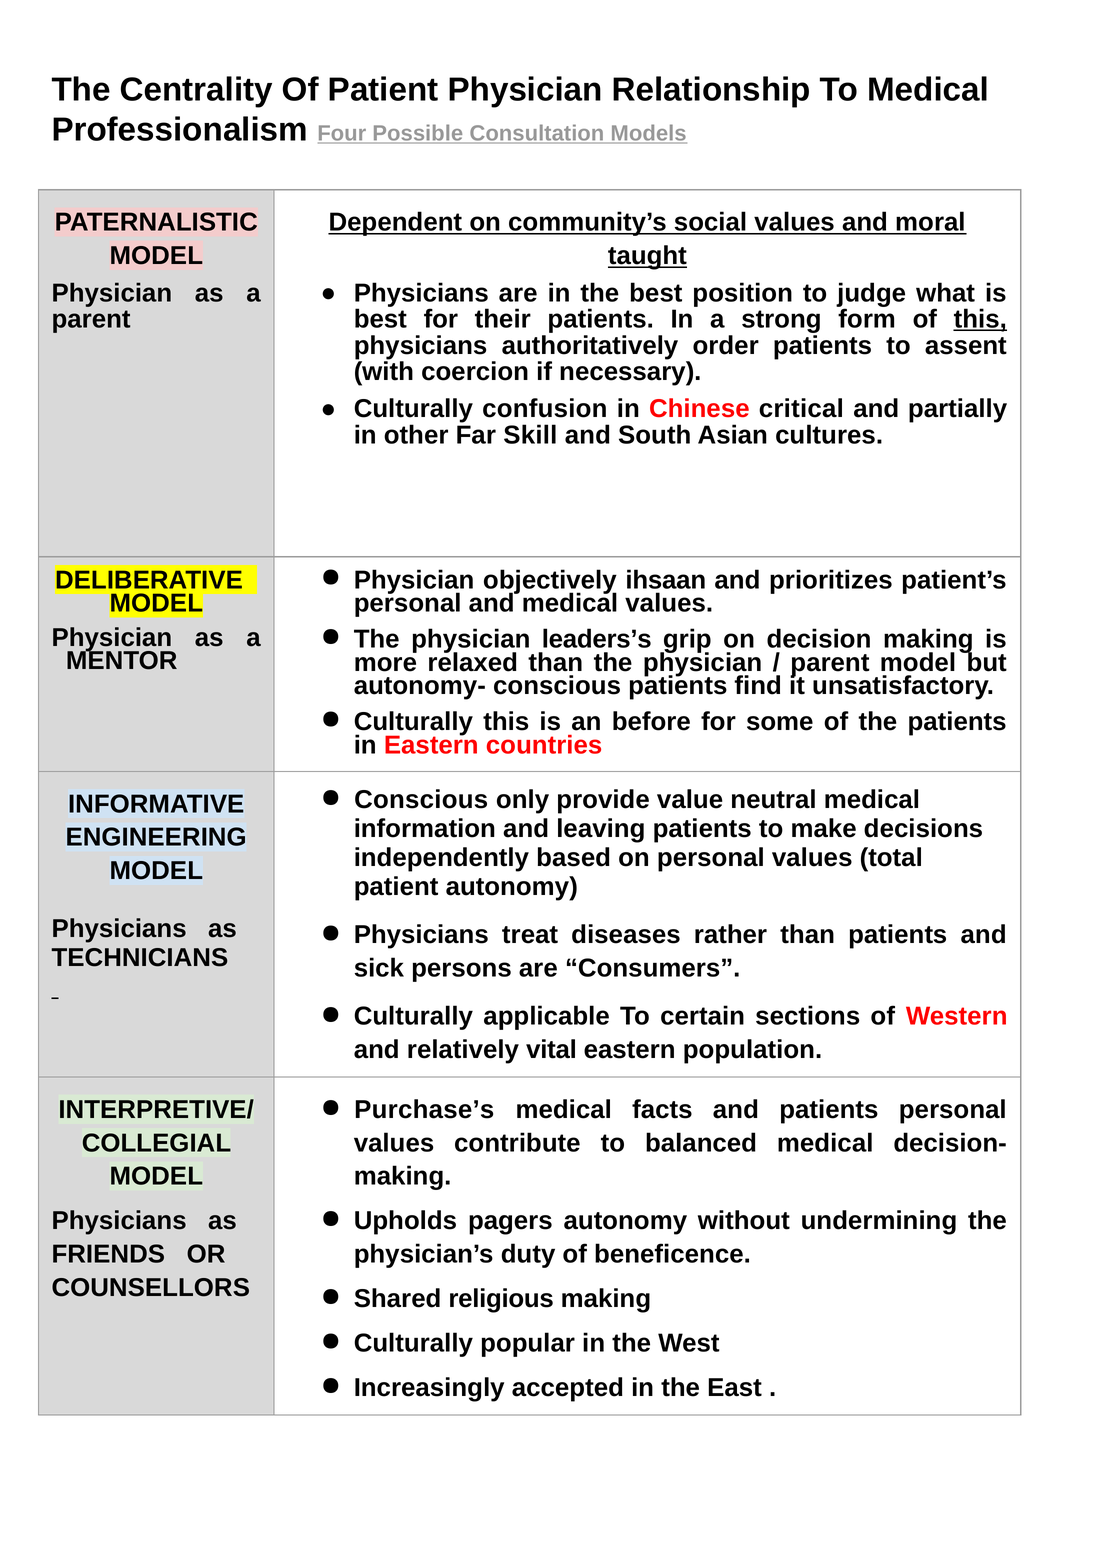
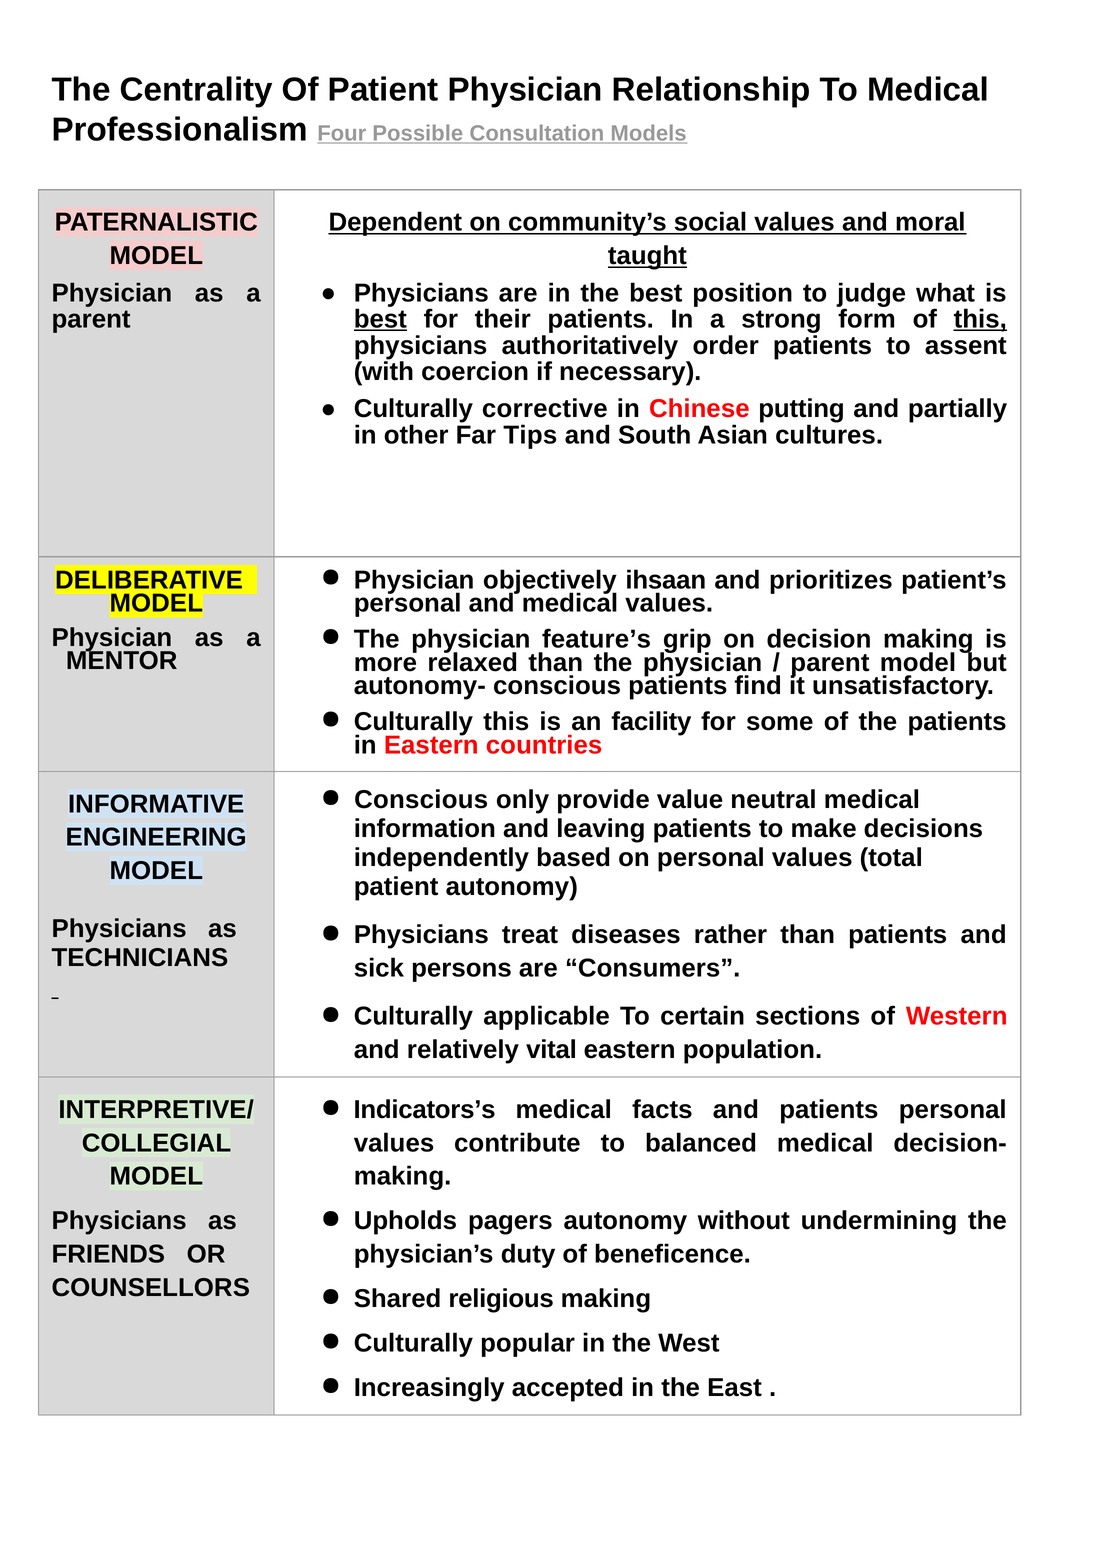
best at (380, 319) underline: none -> present
confusion: confusion -> corrective
critical: critical -> putting
Skill: Skill -> Tips
leaders’s: leaders’s -> feature’s
before: before -> facility
Purchase’s: Purchase’s -> Indicators’s
